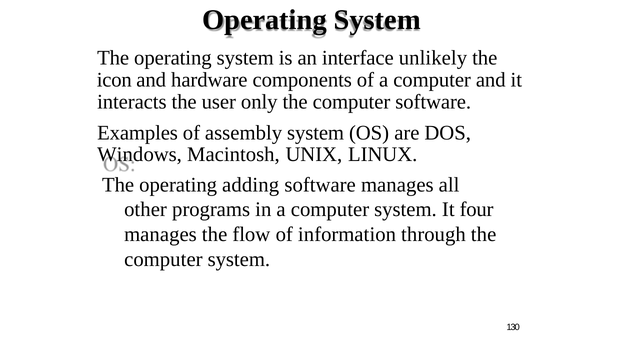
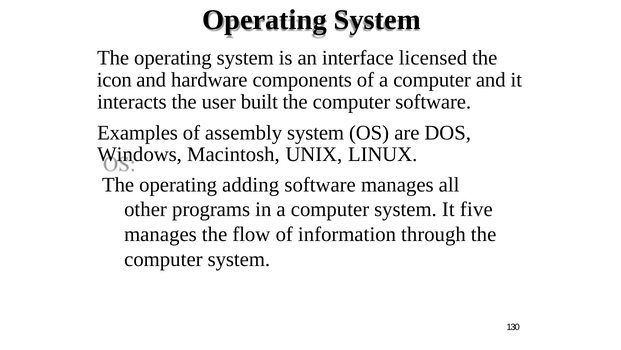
unlikely: unlikely -> licensed
only: only -> built
four: four -> five
